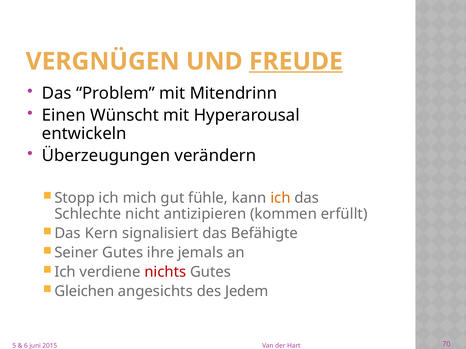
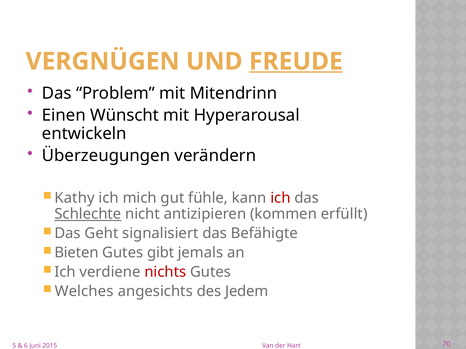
Stopp: Stopp -> Kathy
ich at (280, 198) colour: orange -> red
Schlechte underline: none -> present
Kern: Kern -> Geht
Seiner: Seiner -> Bieten
ihre: ihre -> gibt
Gleichen: Gleichen -> Welches
